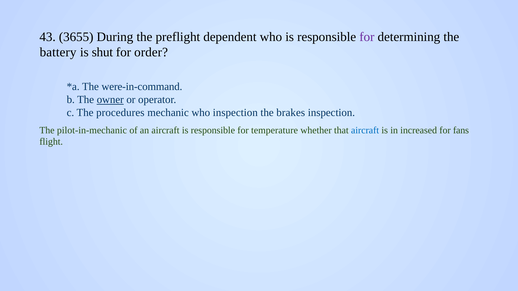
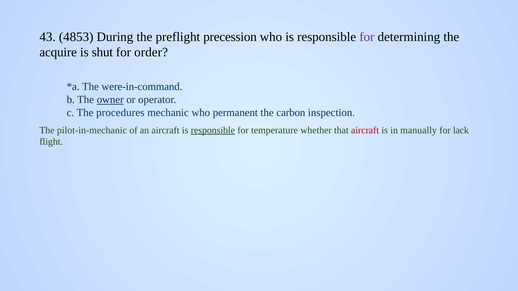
3655: 3655 -> 4853
dependent: dependent -> precession
battery: battery -> acquire
who inspection: inspection -> permanent
brakes: brakes -> carbon
responsible at (213, 130) underline: none -> present
aircraft at (365, 130) colour: blue -> red
increased: increased -> manually
fans: fans -> lack
